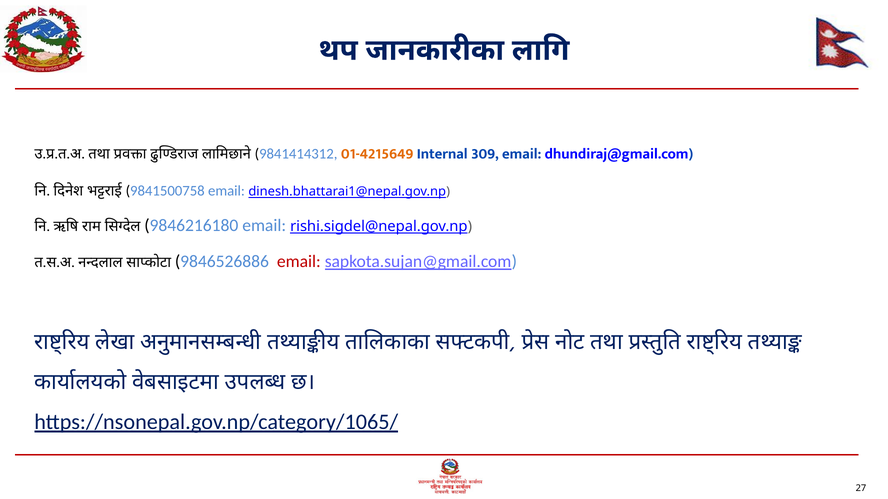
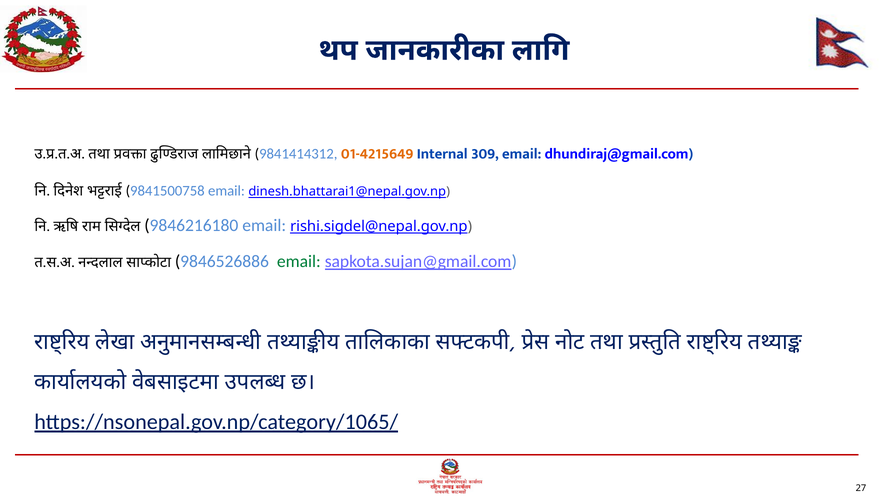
email at (299, 262) colour: red -> green
